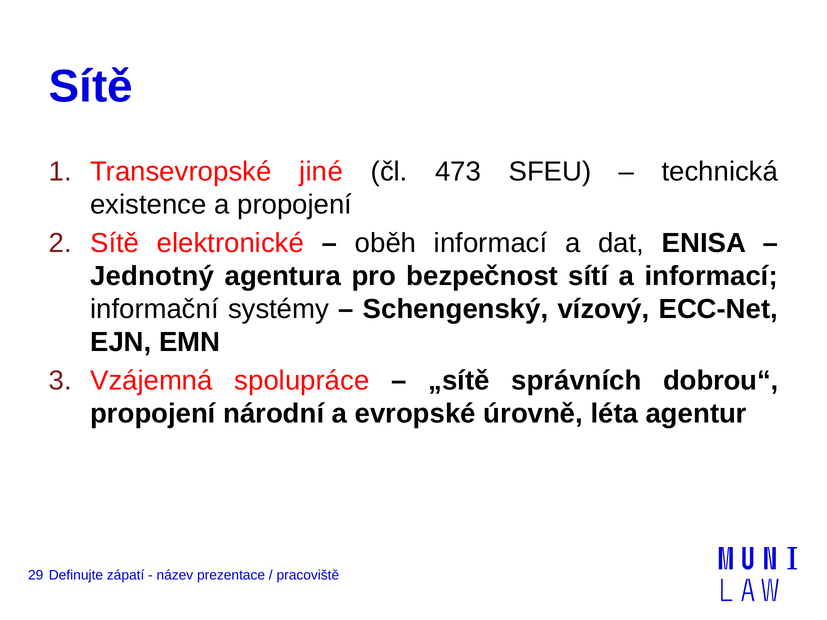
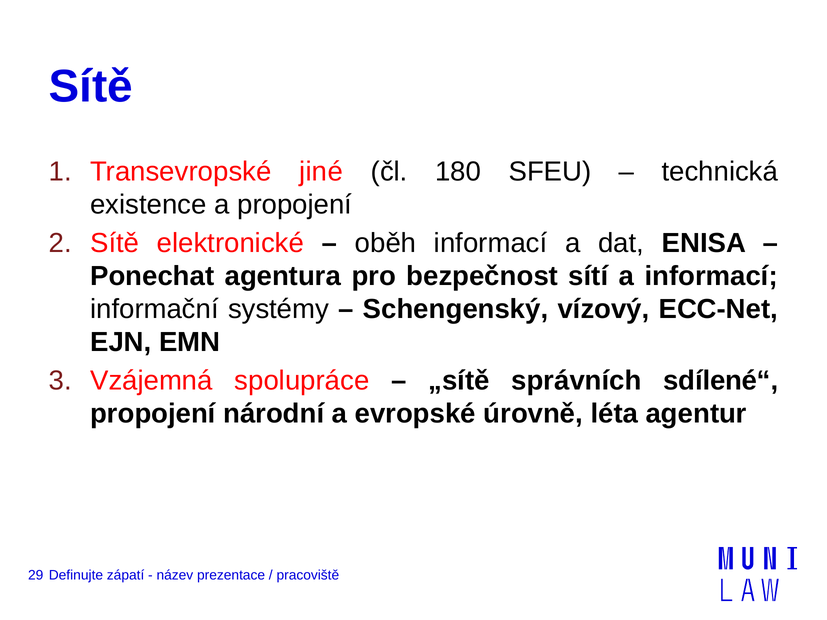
473: 473 -> 180
Jednotný: Jednotný -> Ponechat
dobrou“: dobrou“ -> sdílené“
